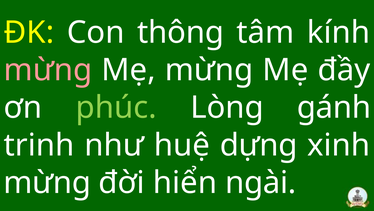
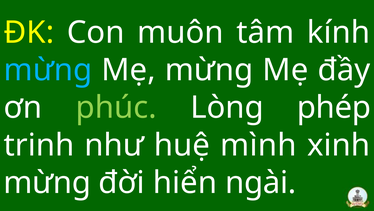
thông: thông -> muôn
mừng at (48, 70) colour: pink -> light blue
gánh: gánh -> phép
dựng: dựng -> mình
